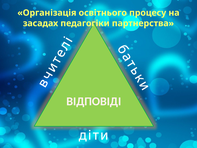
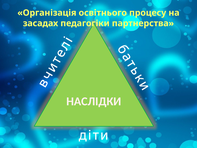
ВІДПОВІДІ: ВІДПОВІДІ -> НАСЛІДКИ
